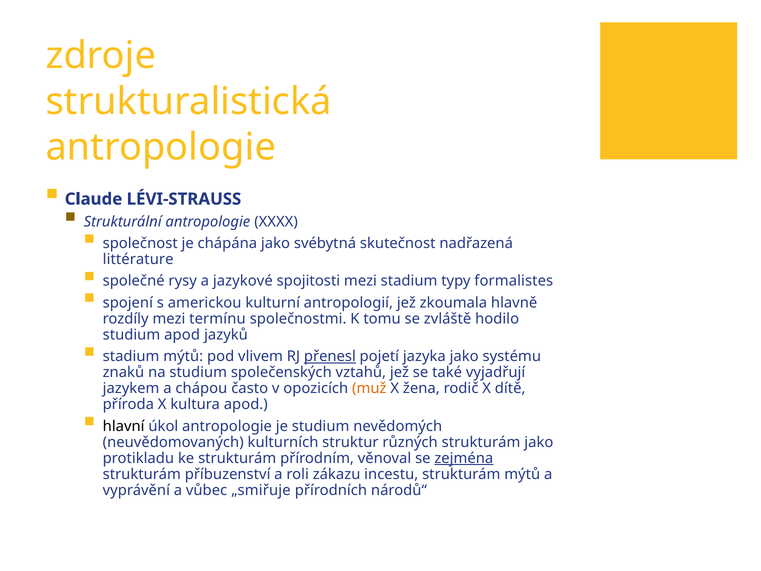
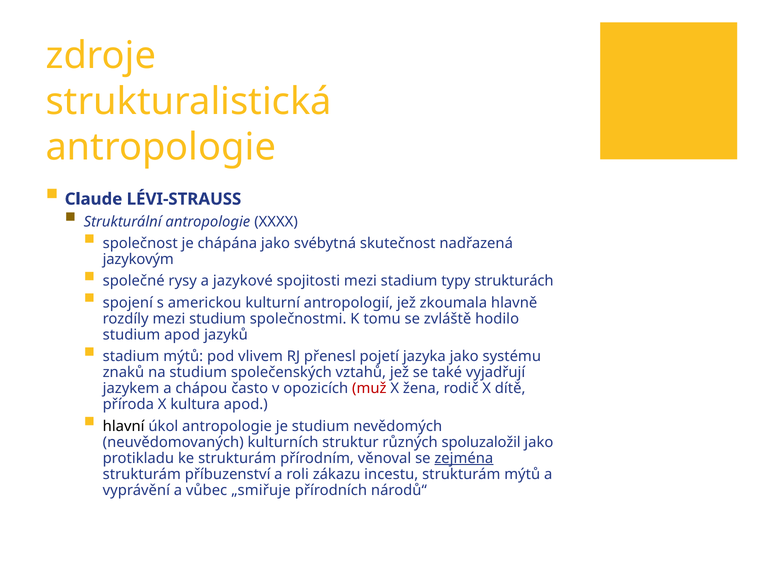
littérature: littérature -> jazykovým
formalistes: formalistes -> strukturách
mezi termínu: termínu -> studium
přenesl underline: present -> none
muž colour: orange -> red
různých strukturám: strukturám -> spoluzaložil
